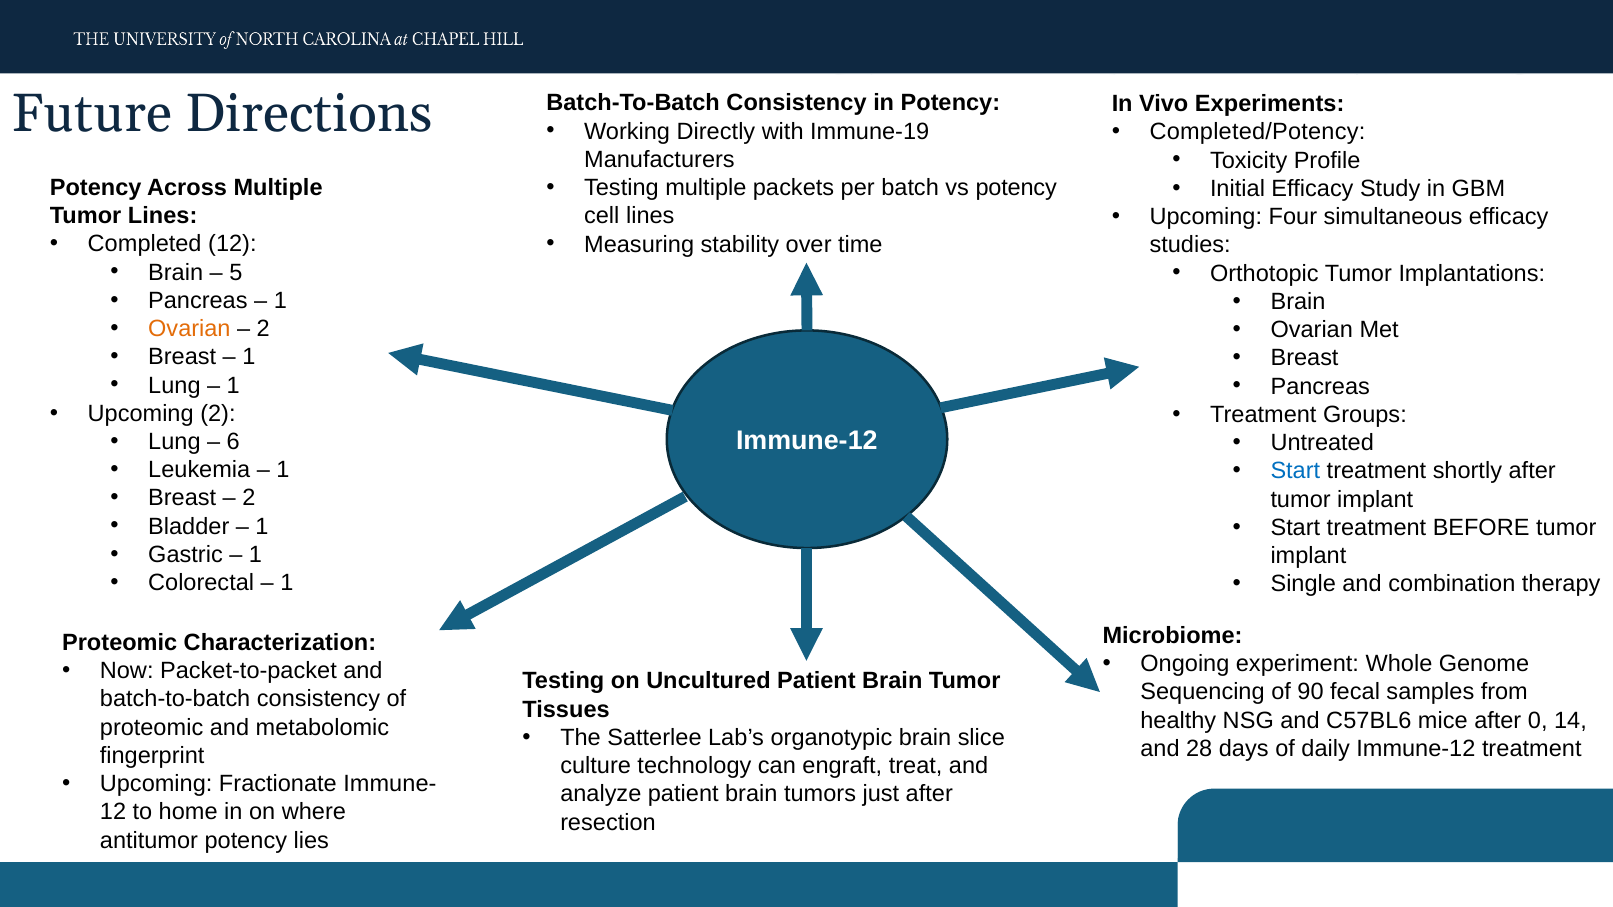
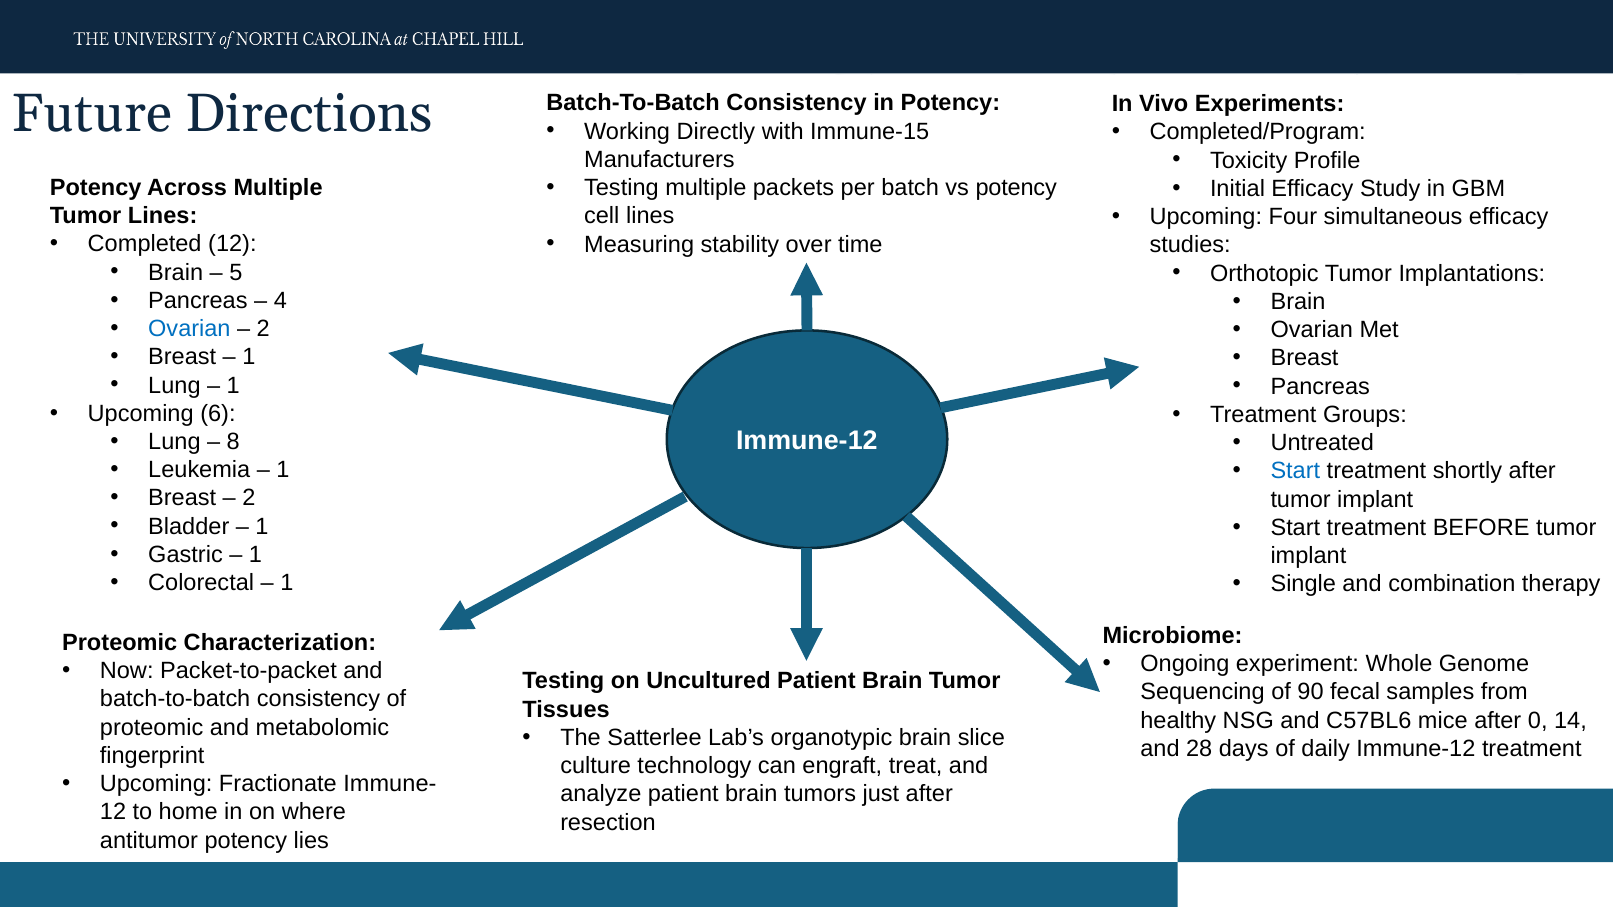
Immune-19: Immune-19 -> Immune-15
Completed/Potency: Completed/Potency -> Completed/Program
1 at (280, 301): 1 -> 4
Ovarian at (189, 329) colour: orange -> blue
Upcoming 2: 2 -> 6
6: 6 -> 8
